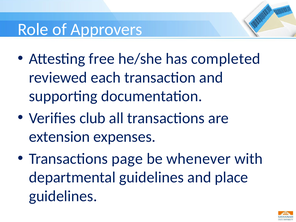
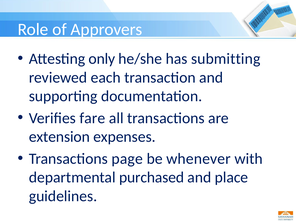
free: free -> only
completed: completed -> submitting
club: club -> fare
departmental guidelines: guidelines -> purchased
